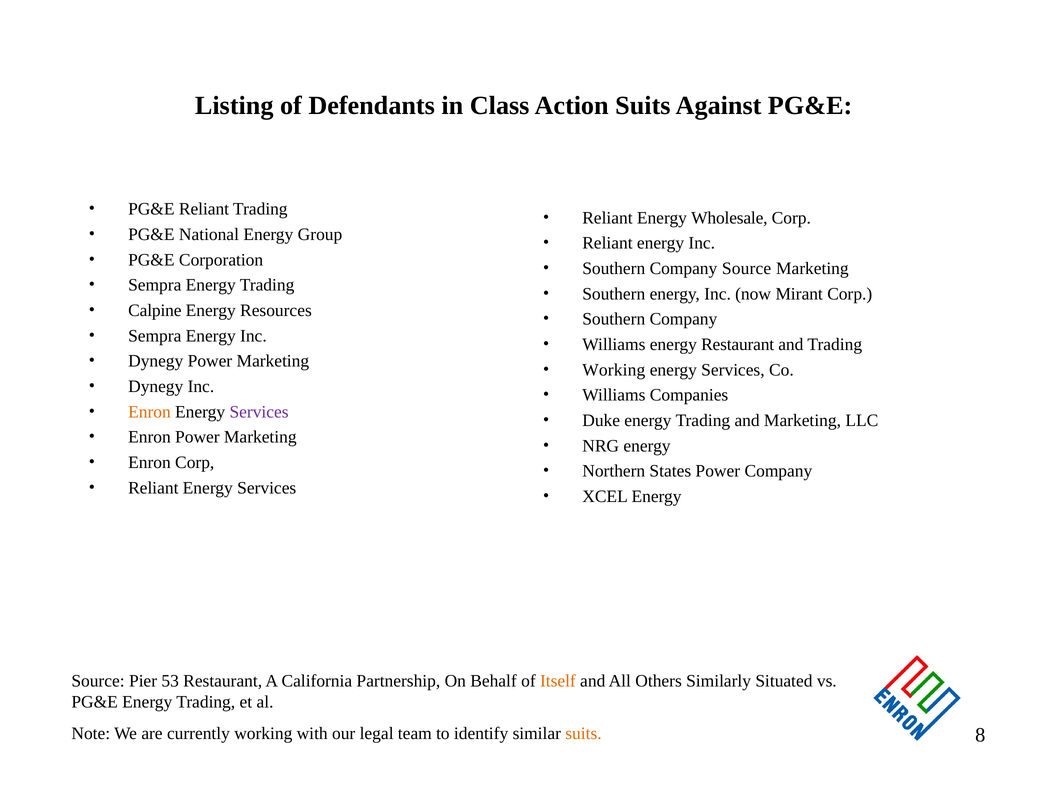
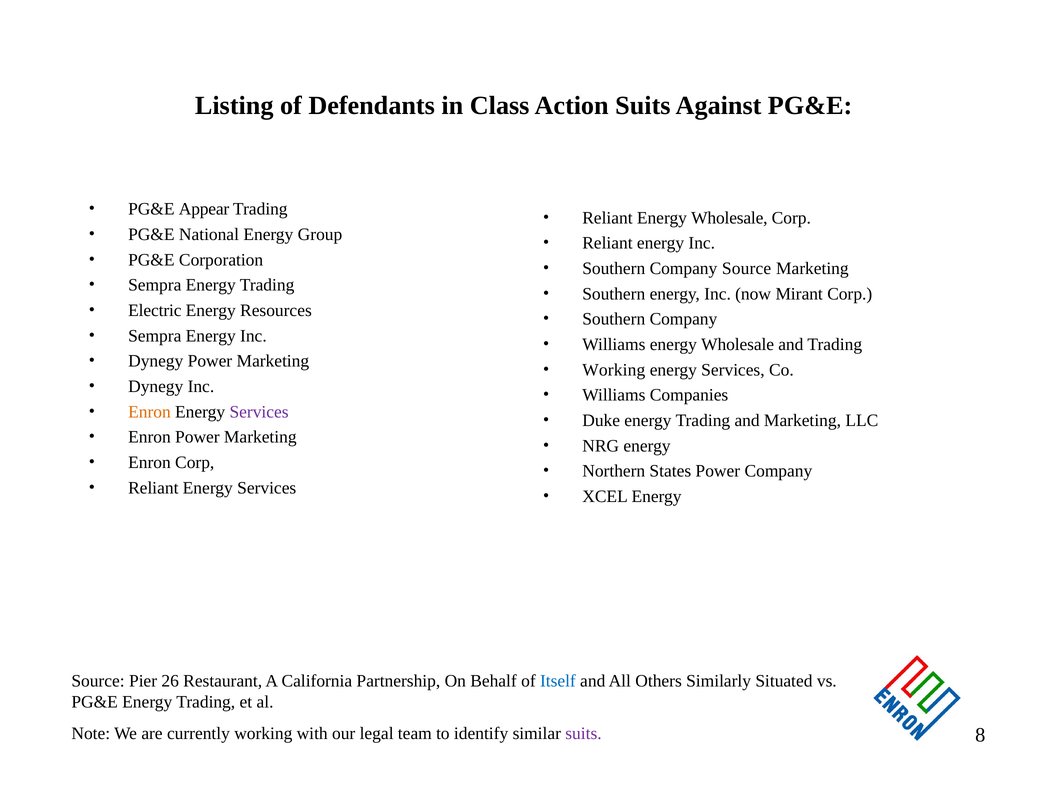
PG&E Reliant: Reliant -> Appear
Calpine: Calpine -> Electric
Williams energy Restaurant: Restaurant -> Wholesale
53: 53 -> 26
Itself colour: orange -> blue
suits at (583, 734) colour: orange -> purple
